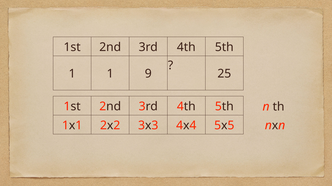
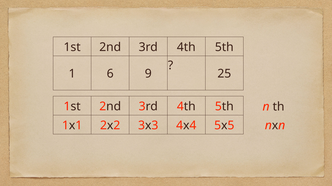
1 1: 1 -> 6
